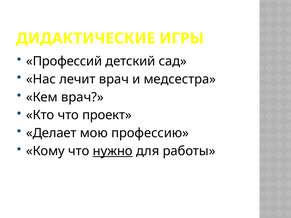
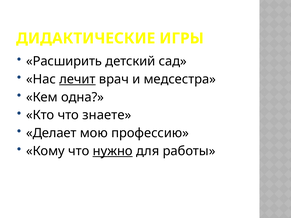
Профессий: Профессий -> Расширить
лечит underline: none -> present
Кем врач: врач -> одна
проект: проект -> знаете
